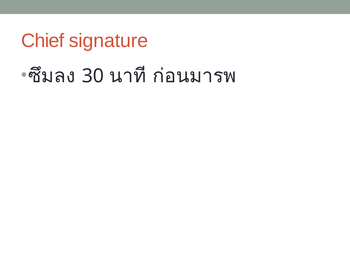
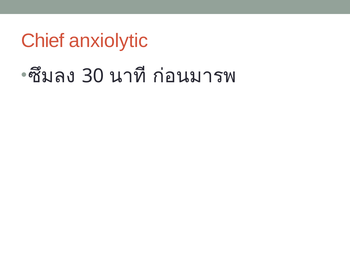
signature: signature -> anxiolytic
